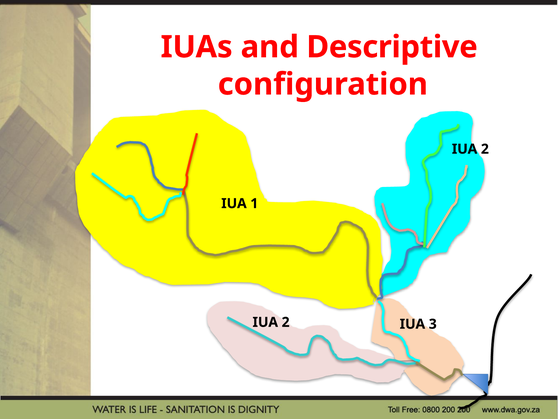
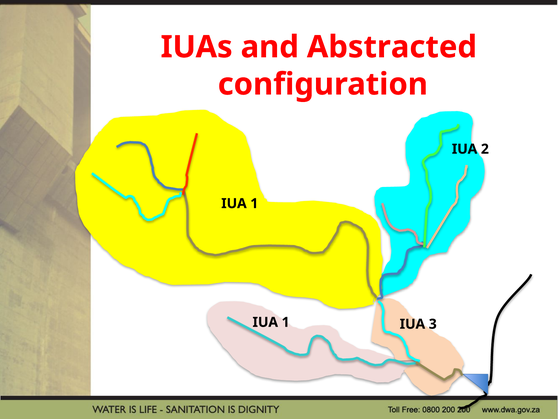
Descriptive: Descriptive -> Abstracted
2 at (286, 322): 2 -> 1
